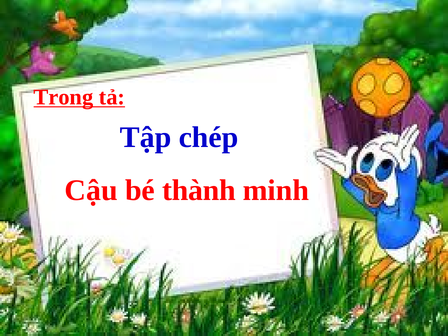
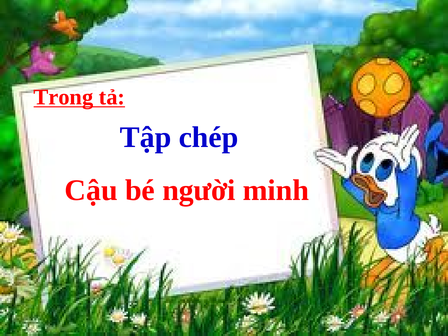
thành: thành -> người
